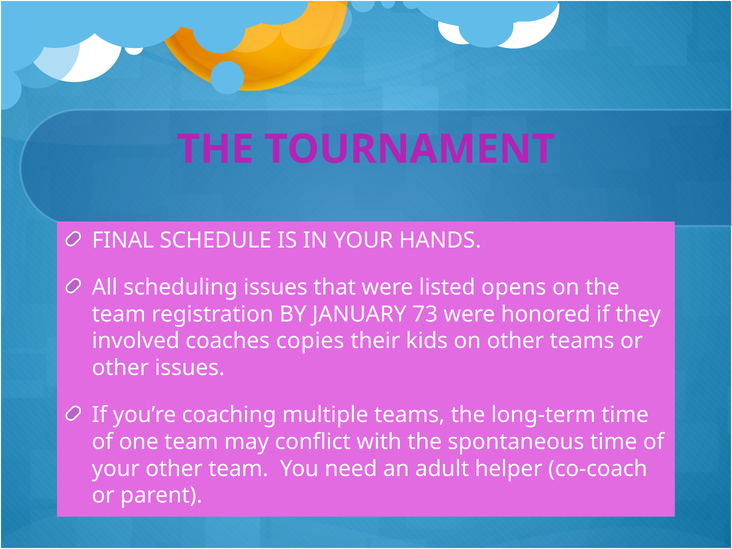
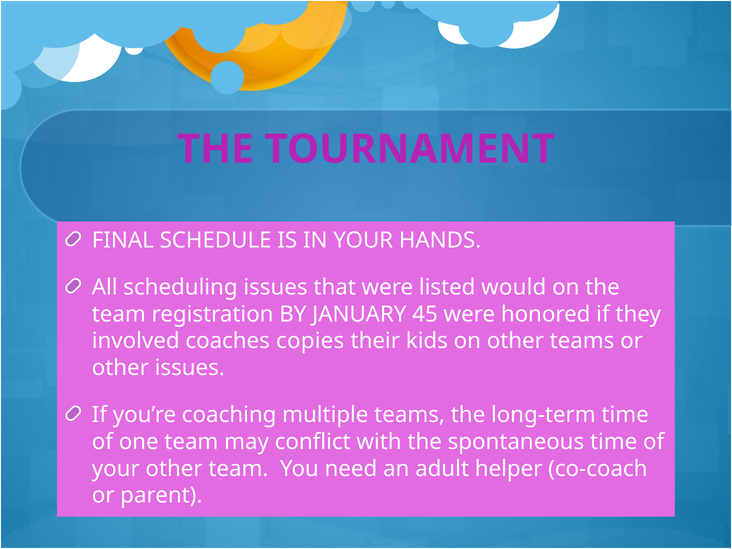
opens: opens -> would
73: 73 -> 45
